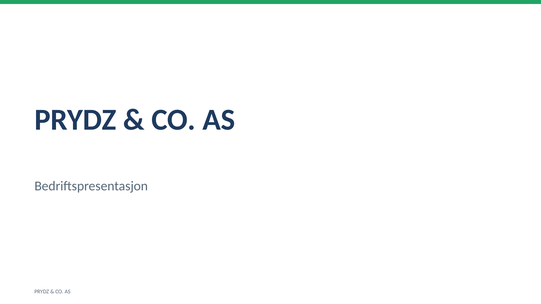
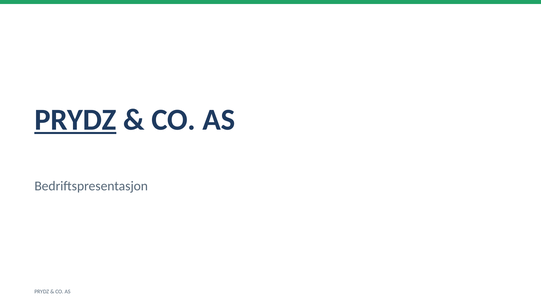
PRYDZ at (75, 120) underline: none -> present
